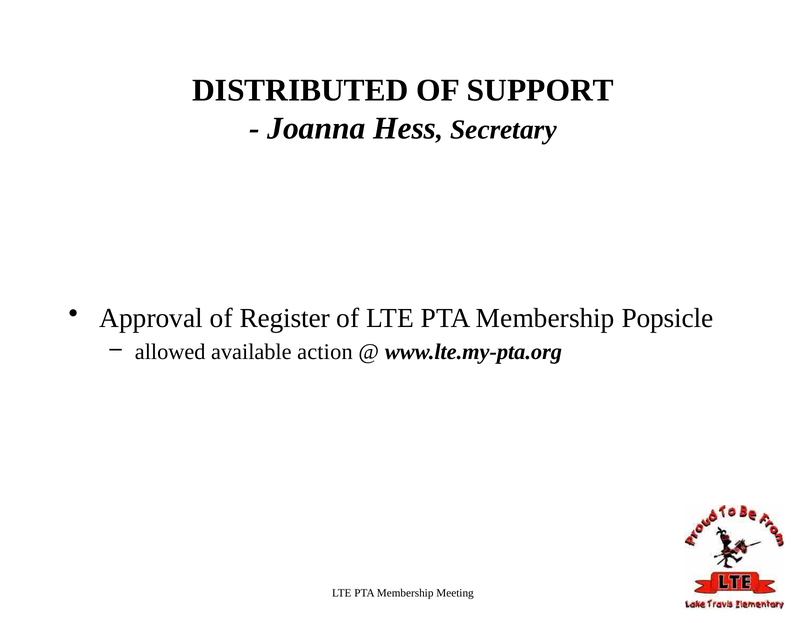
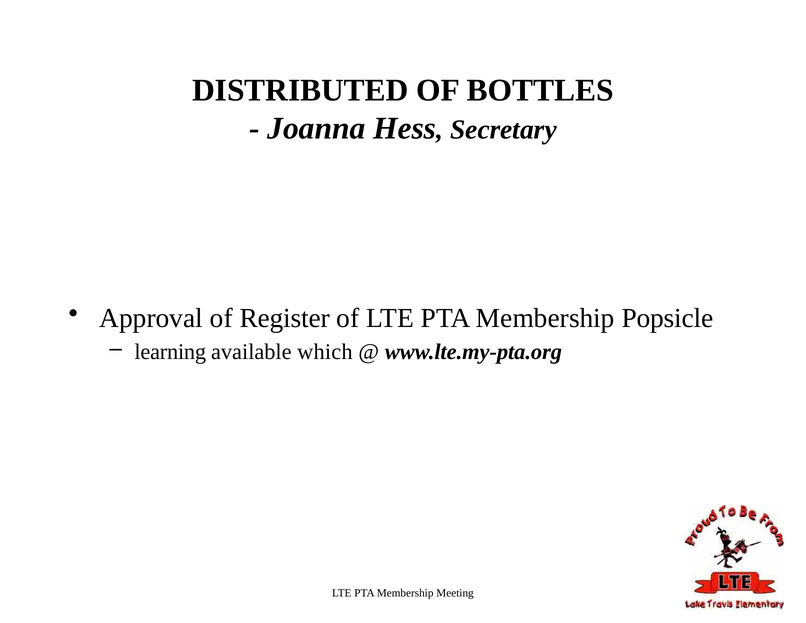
SUPPORT: SUPPORT -> BOTTLES
allowed: allowed -> learning
action: action -> which
